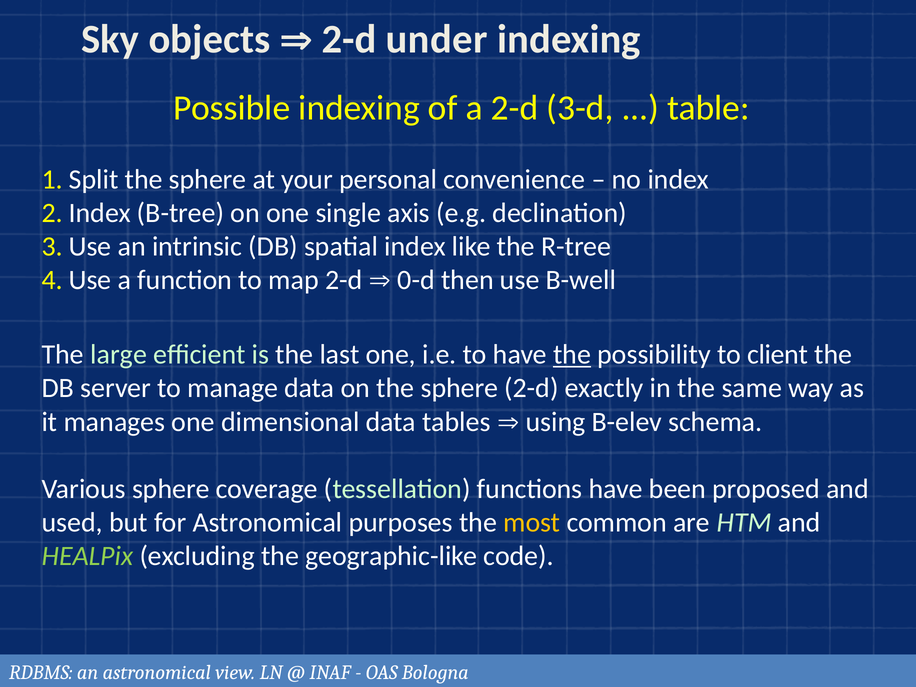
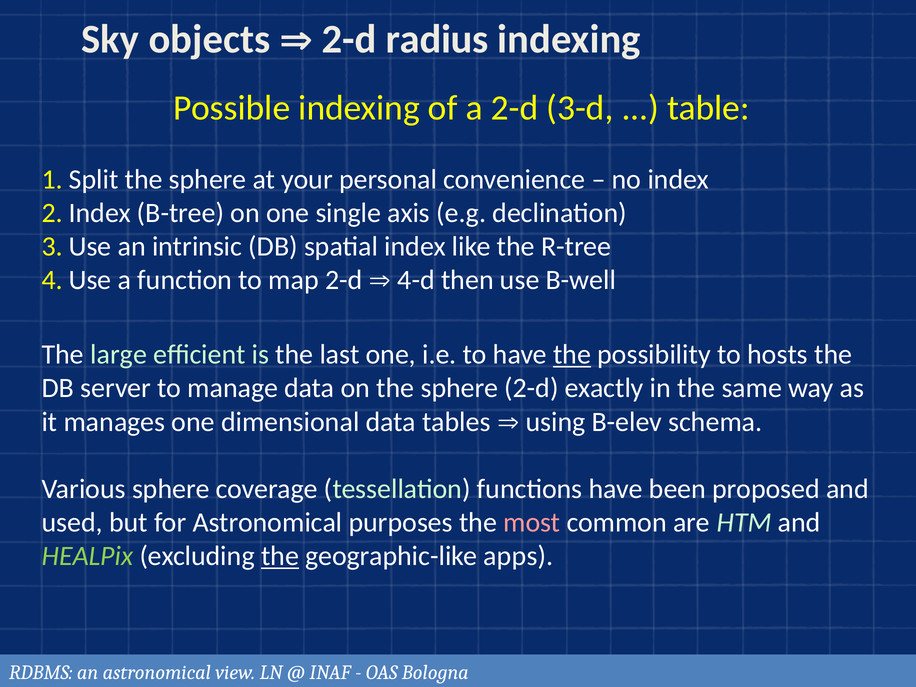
under: under -> radius
0-d: 0-d -> 4-d
client: client -> hosts
most colour: yellow -> pink
the at (280, 556) underline: none -> present
code: code -> apps
